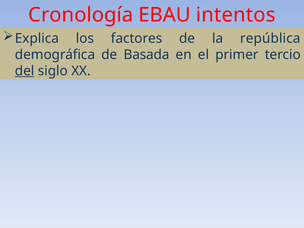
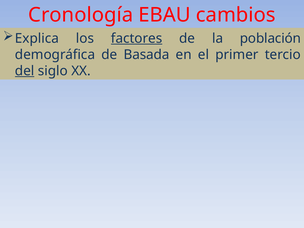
intentos: intentos -> cambios
factores underline: none -> present
república: república -> población
